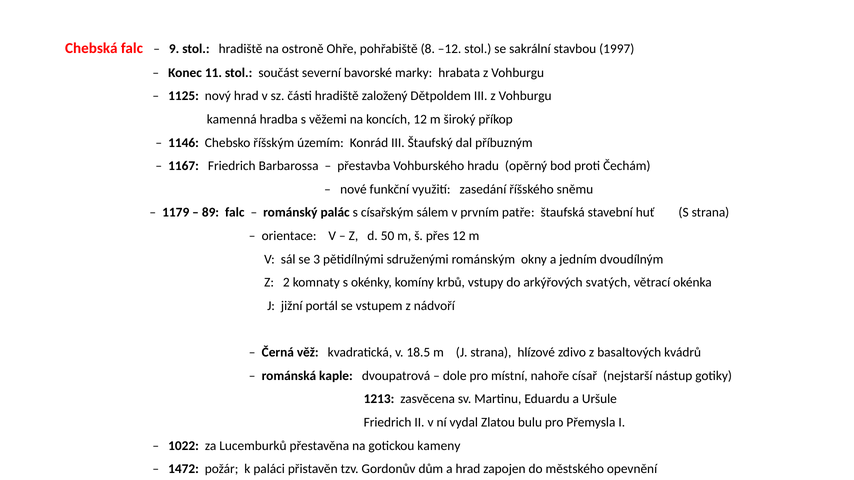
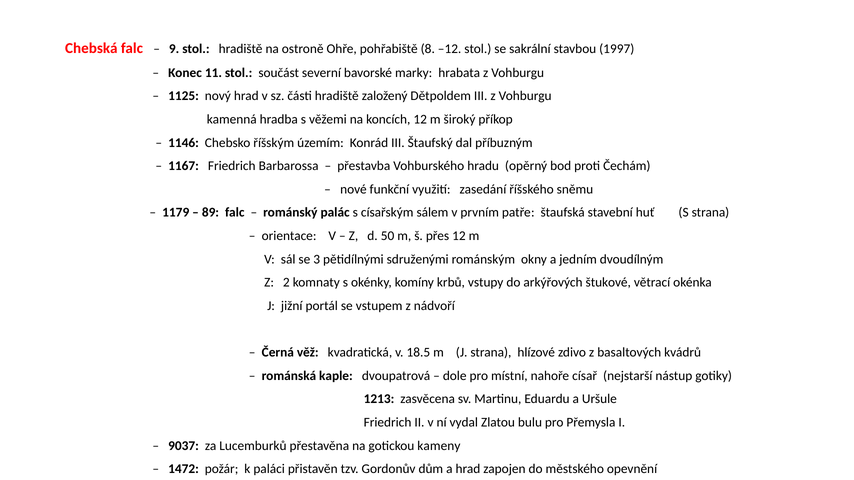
svatých: svatých -> štukové
1022: 1022 -> 9037
